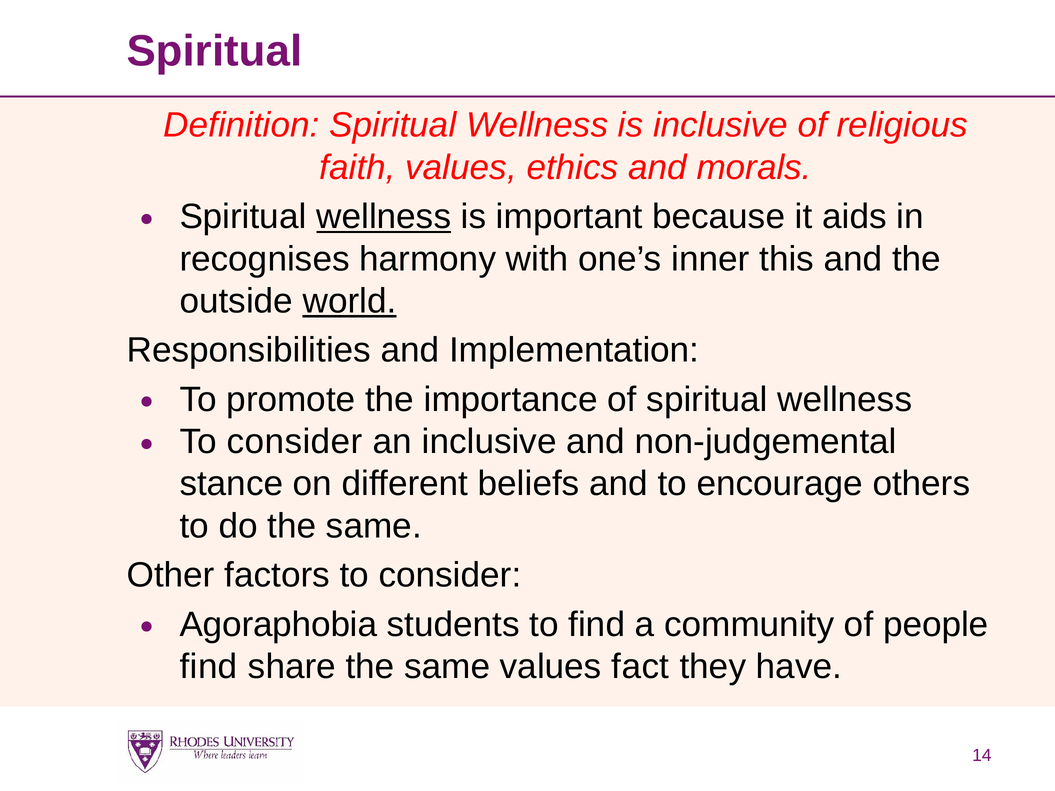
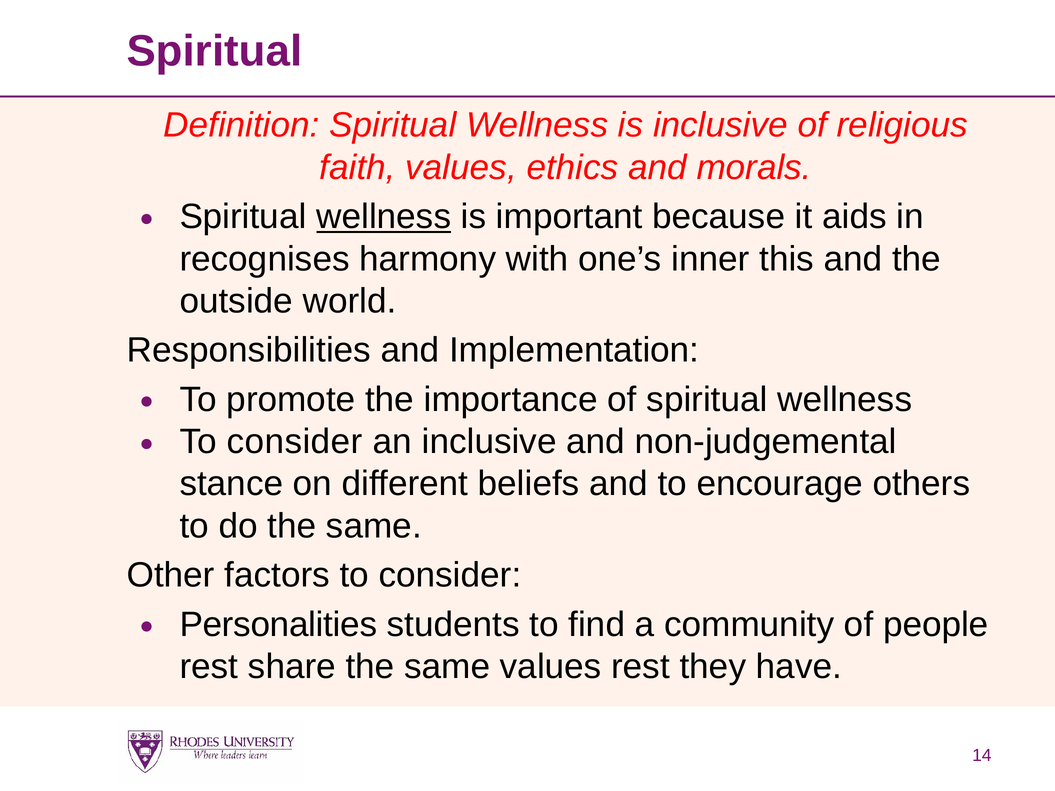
world underline: present -> none
Agoraphobia: Agoraphobia -> Personalities
find at (209, 667): find -> rest
values fact: fact -> rest
